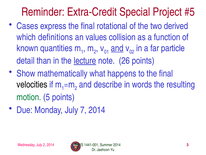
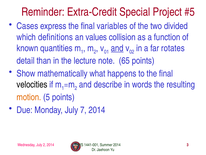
rotational: rotational -> variables
derived: derived -> divided
particle: particle -> rotates
lecture underline: present -> none
26: 26 -> 65
motion colour: green -> orange
